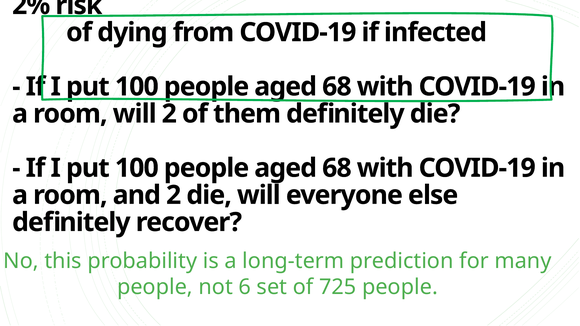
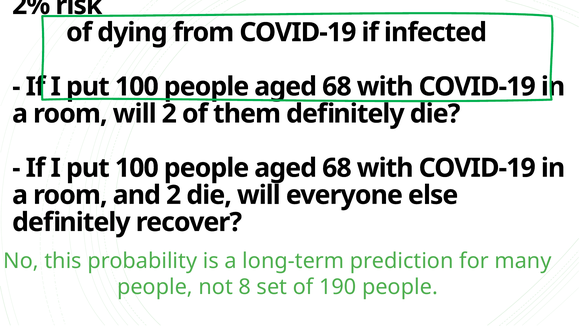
6: 6 -> 8
725: 725 -> 190
